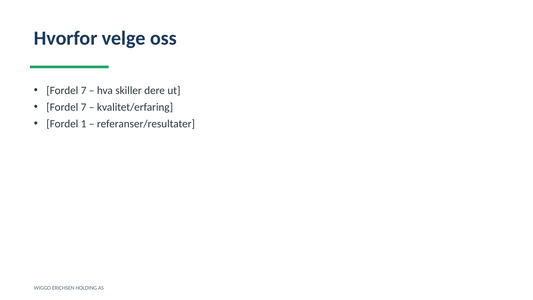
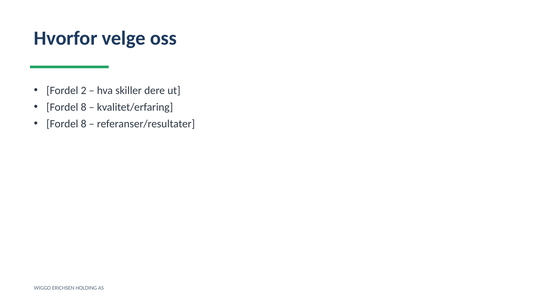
7 at (84, 90): 7 -> 2
7 at (84, 107): 7 -> 8
1 at (84, 124): 1 -> 8
